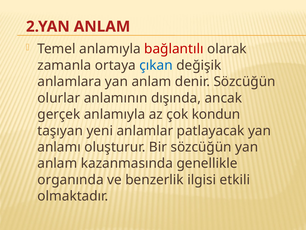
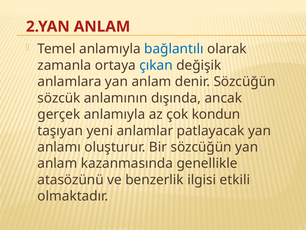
bağlantılı colour: red -> blue
olurlar: olurlar -> sözcük
organında: organında -> atasözünü
